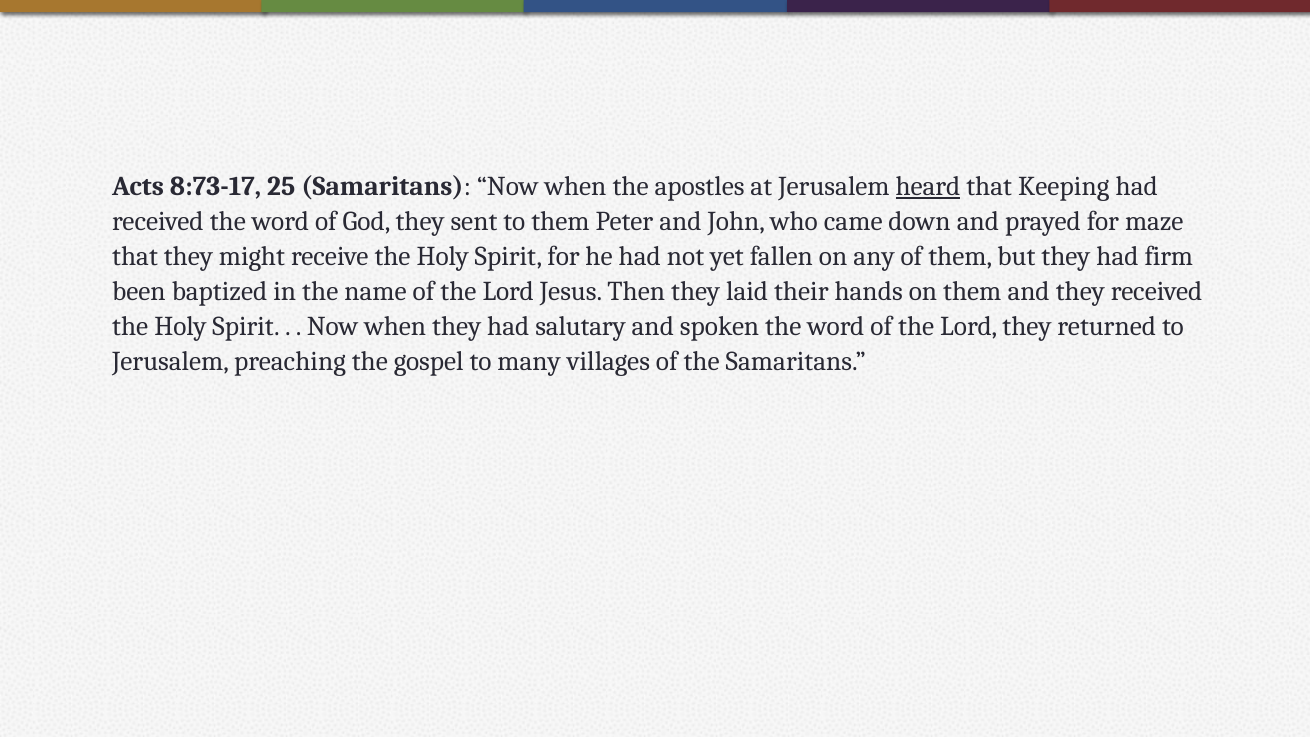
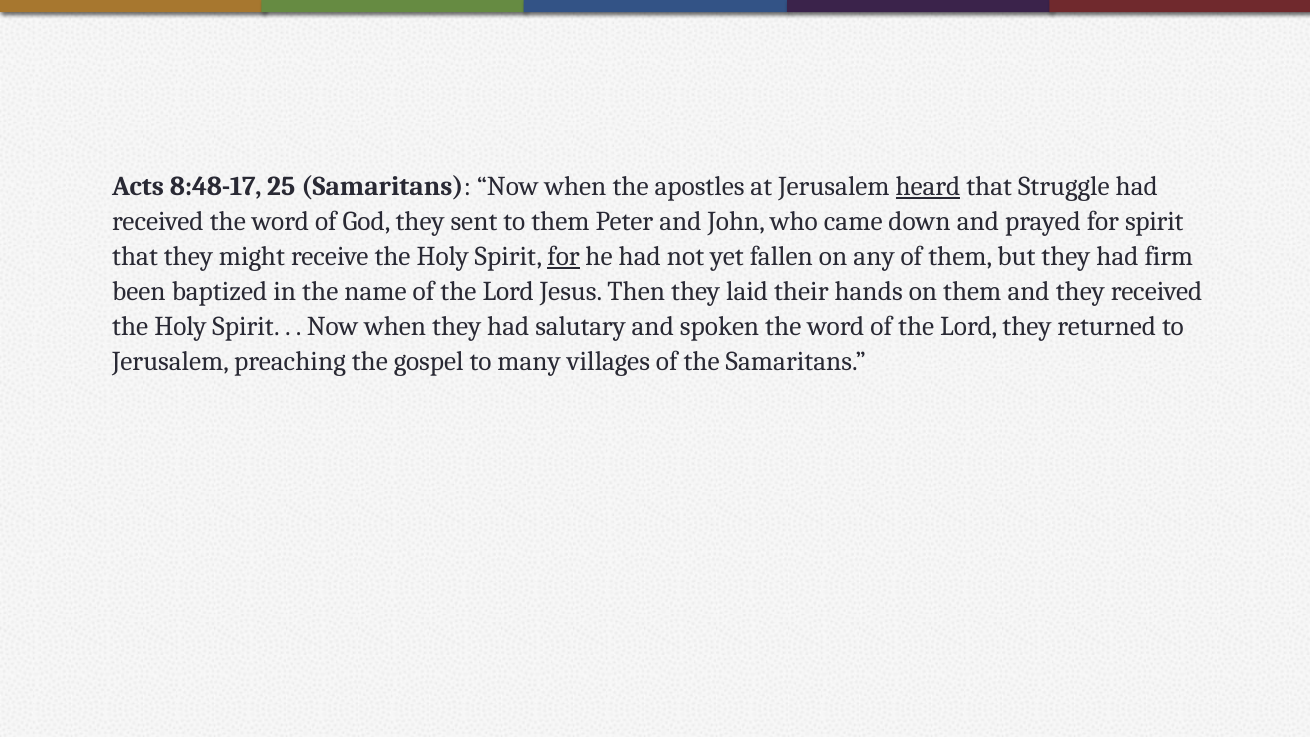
8:73-17: 8:73-17 -> 8:48-17
Keeping: Keeping -> Struggle
for maze: maze -> spirit
for at (563, 256) underline: none -> present
